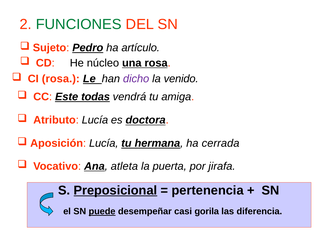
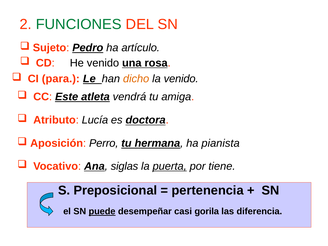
He núcleo: núcleo -> venido
CI rosa: rosa -> para
dicho colour: purple -> orange
todas: todas -> atleta
Aposición Lucía: Lucía -> Perro
cerrada: cerrada -> pianista
atleta: atleta -> siglas
puerta underline: none -> present
jirafa: jirafa -> tiene
Preposicional underline: present -> none
